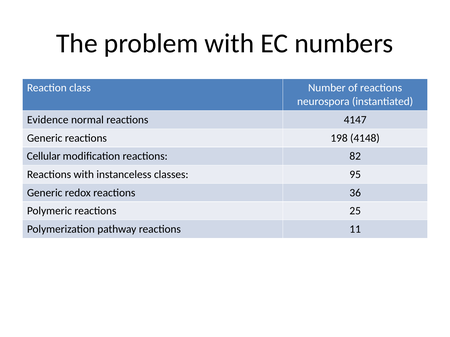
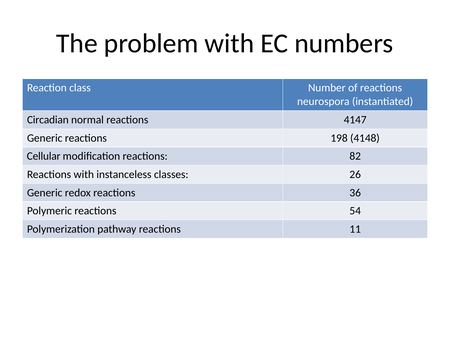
Evidence: Evidence -> Circadian
95: 95 -> 26
25: 25 -> 54
